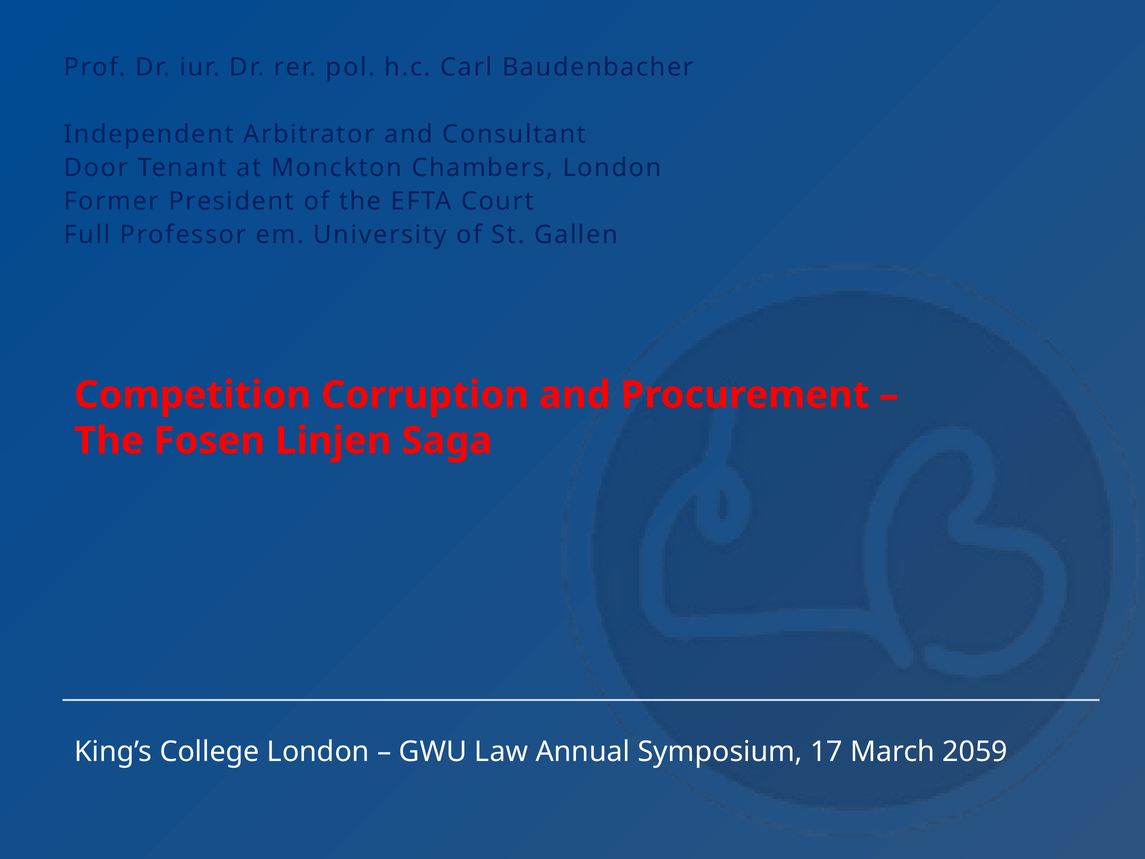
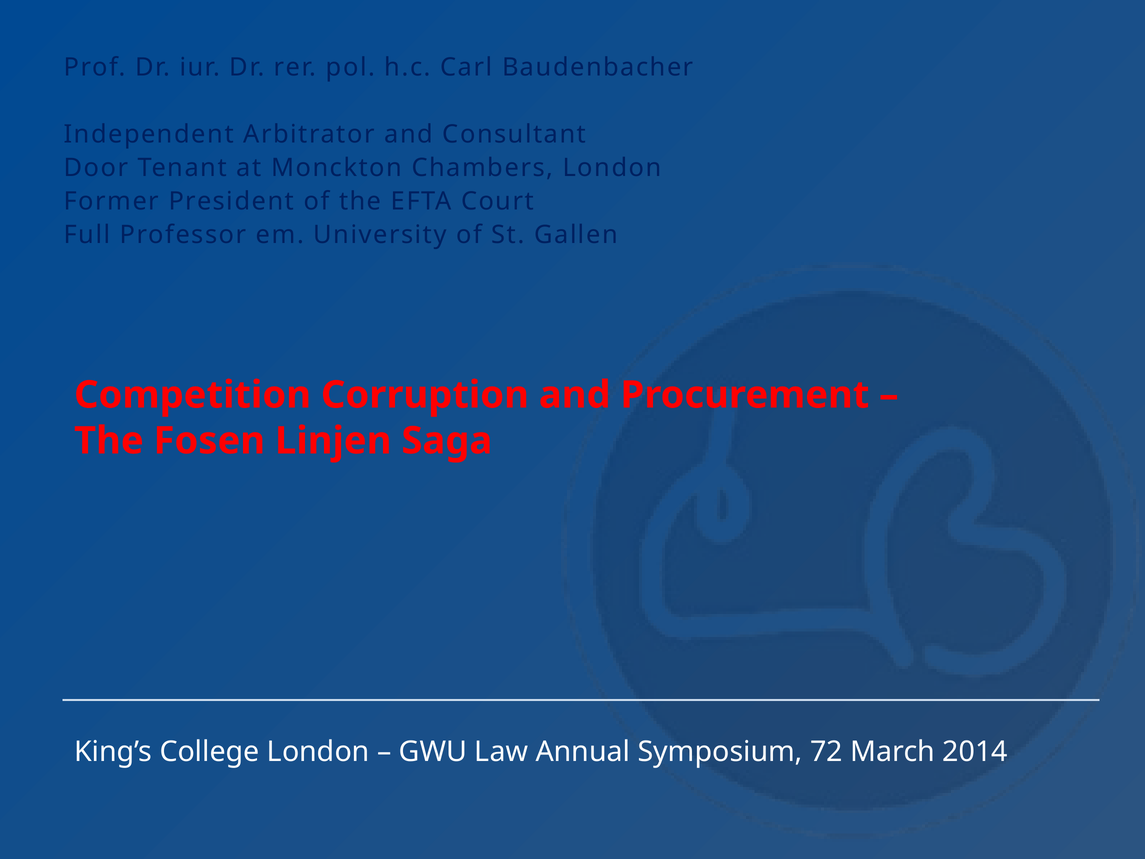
17: 17 -> 72
2059: 2059 -> 2014
